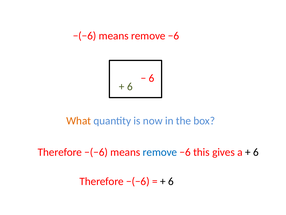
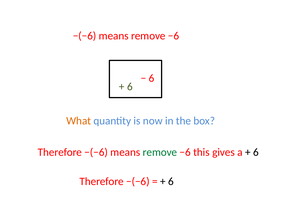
remove at (160, 152) colour: blue -> green
